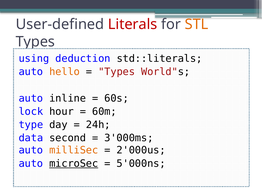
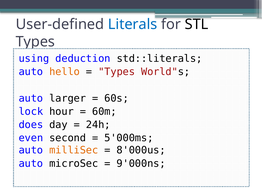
Literals colour: red -> blue
STL colour: orange -> black
inline: inline -> larger
type: type -> does
data: data -> even
3'000ms: 3'000ms -> 5'000ms
2'000us: 2'000us -> 8'000us
microSec underline: present -> none
5'000ns: 5'000ns -> 9'000ns
